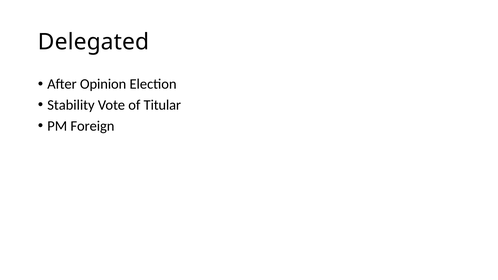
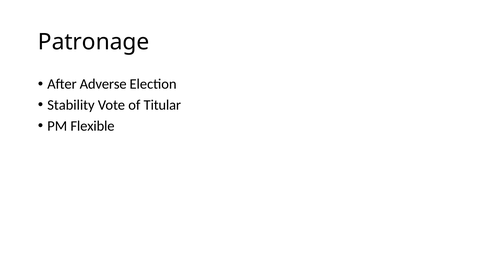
Delegated: Delegated -> Patronage
Opinion: Opinion -> Adverse
Foreign: Foreign -> Flexible
